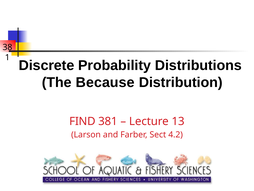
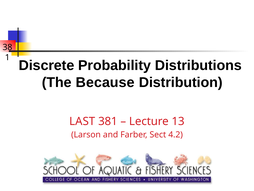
FIND: FIND -> LAST
